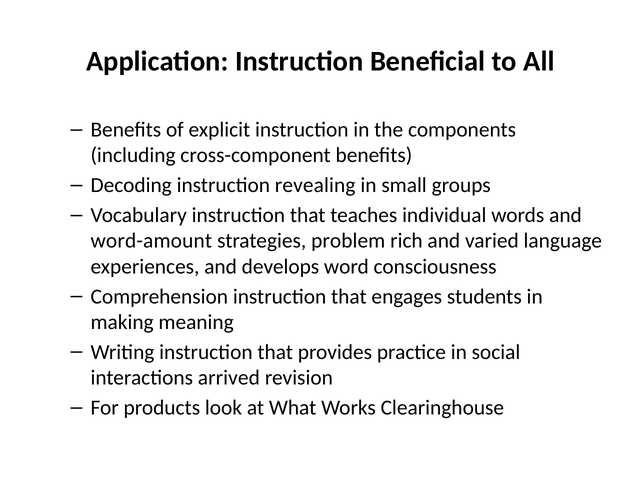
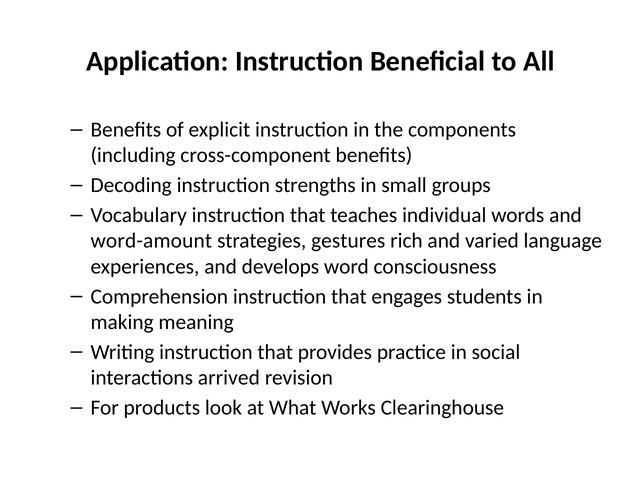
revealing: revealing -> strengths
problem: problem -> gestures
